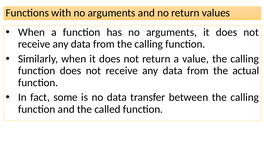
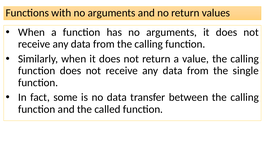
actual: actual -> single
